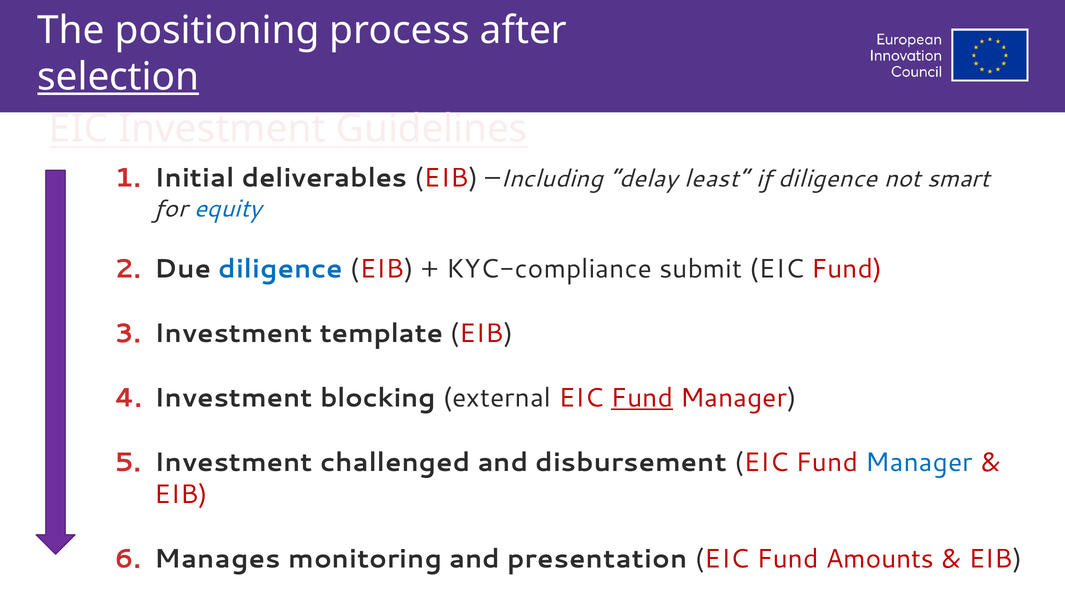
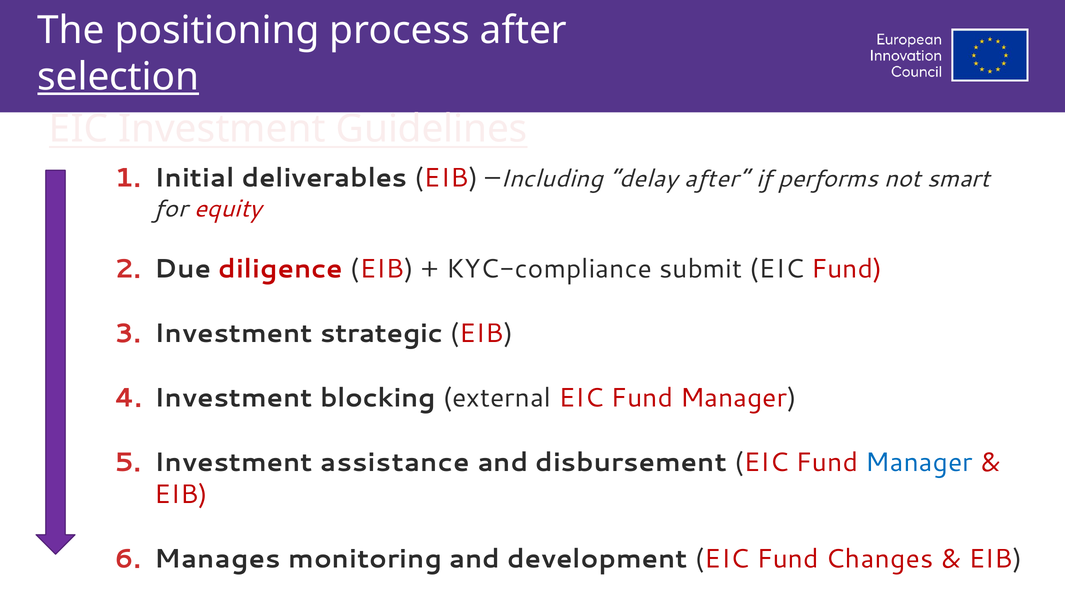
delay least: least -> after
if diligence: diligence -> performs
equity colour: blue -> red
diligence at (281, 269) colour: blue -> red
template: template -> strategic
Fund at (642, 398) underline: present -> none
challenged: challenged -> assistance
presentation: presentation -> development
Amounts: Amounts -> Changes
